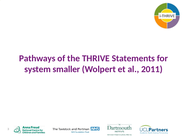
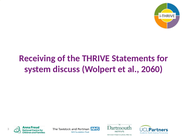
Pathways: Pathways -> Receiving
smaller: smaller -> discuss
2011: 2011 -> 2060
